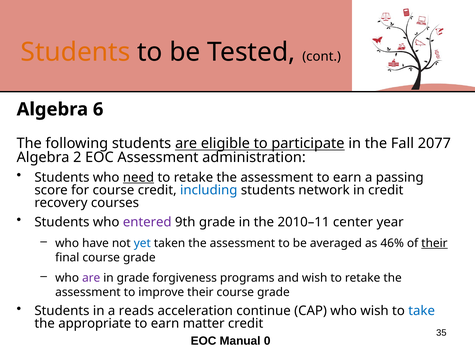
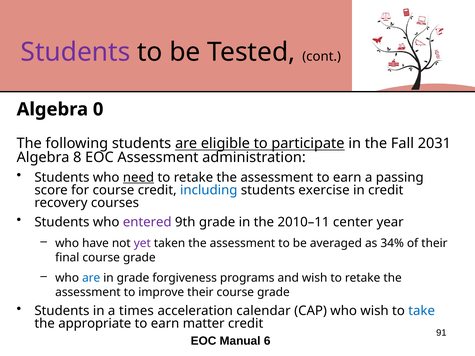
Students at (75, 52) colour: orange -> purple
6: 6 -> 0
2077: 2077 -> 2031
2: 2 -> 8
network: network -> exercise
yet colour: blue -> purple
46%: 46% -> 34%
their at (434, 243) underline: present -> none
are at (91, 278) colour: purple -> blue
reads: reads -> times
continue: continue -> calendar
35: 35 -> 91
0: 0 -> 6
